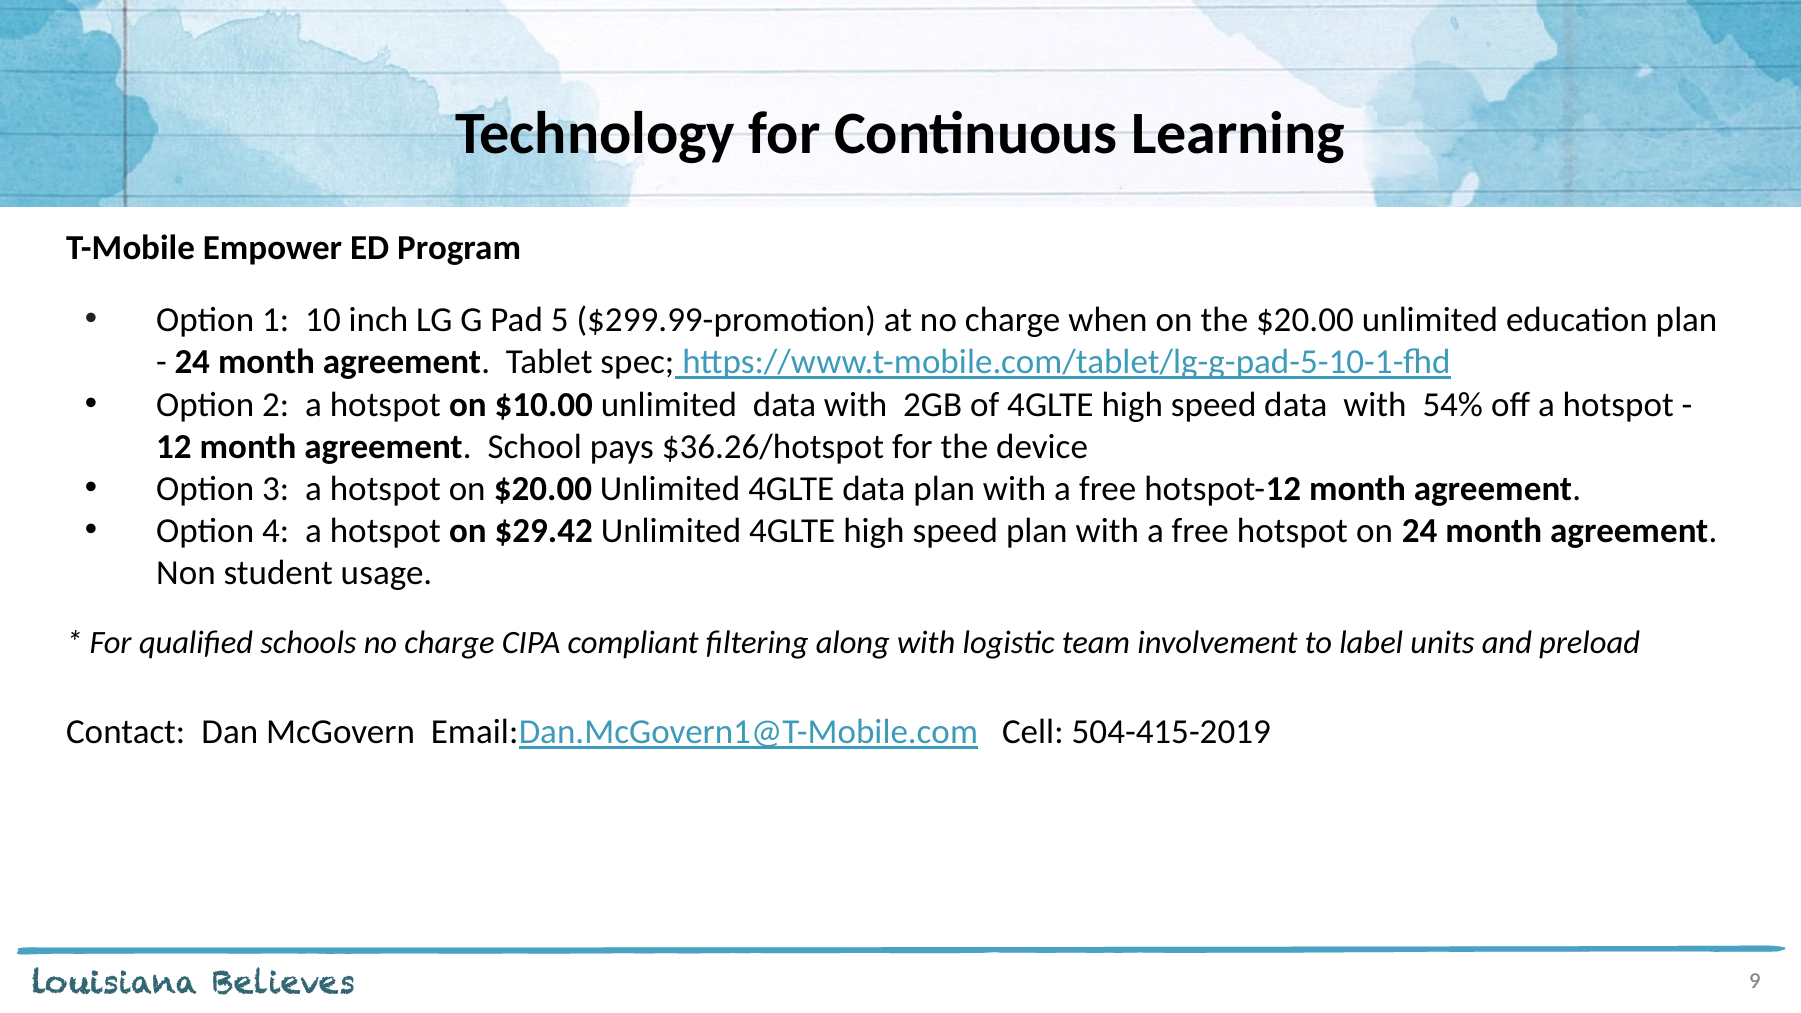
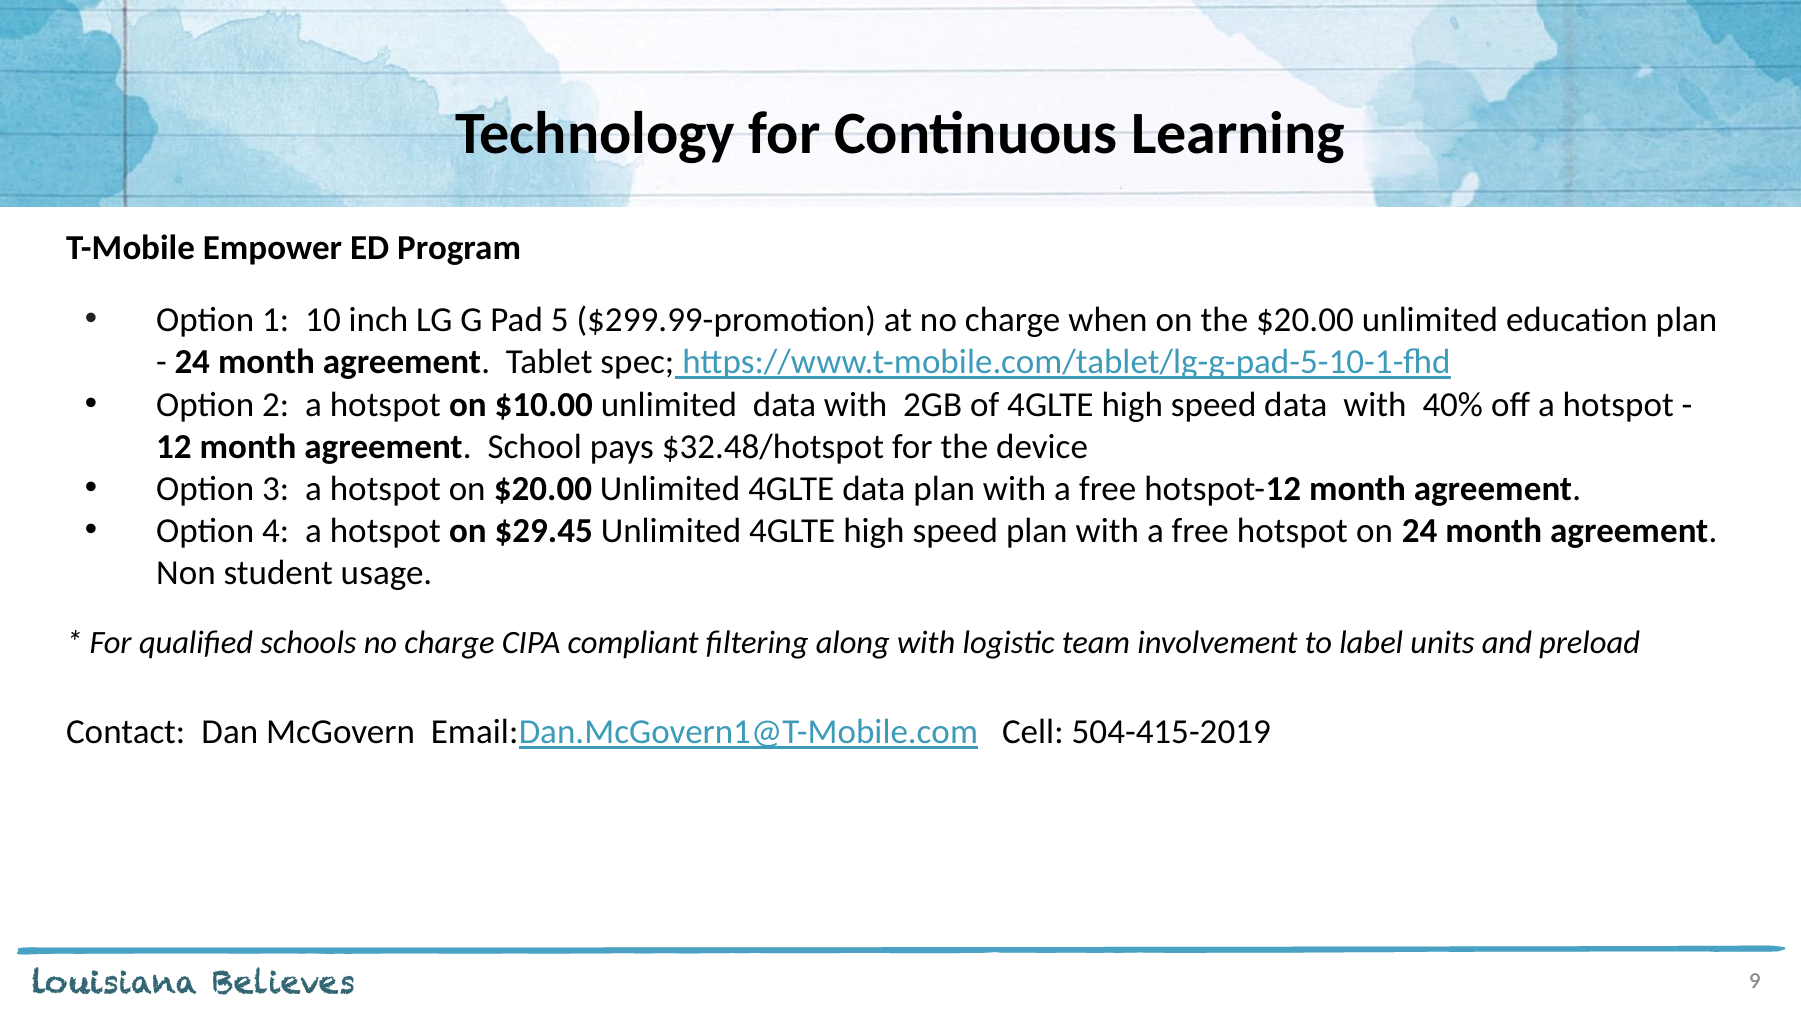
54%: 54% -> 40%
$36.26/hotspot: $36.26/hotspot -> $32.48/hotspot
$29.42: $29.42 -> $29.45
